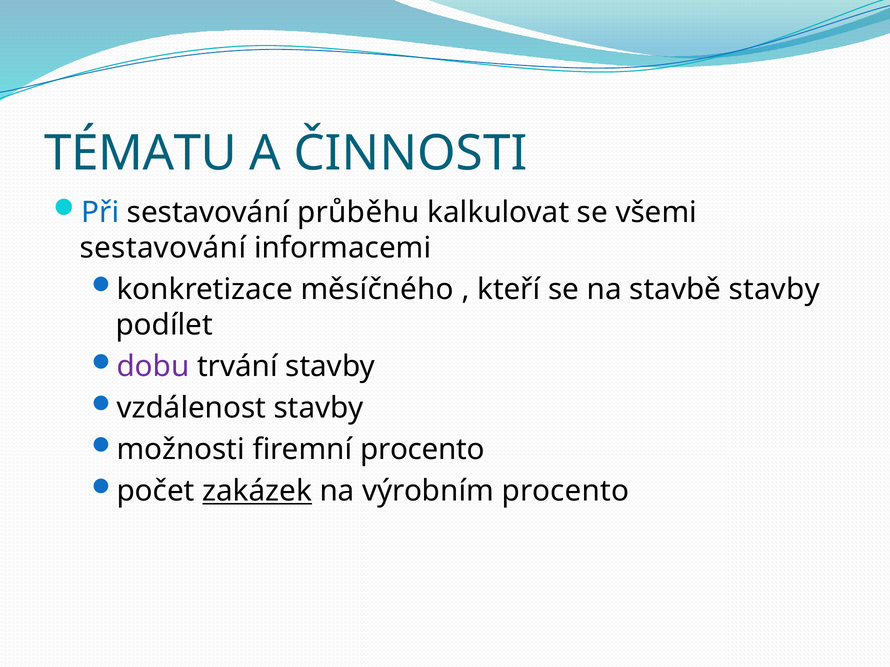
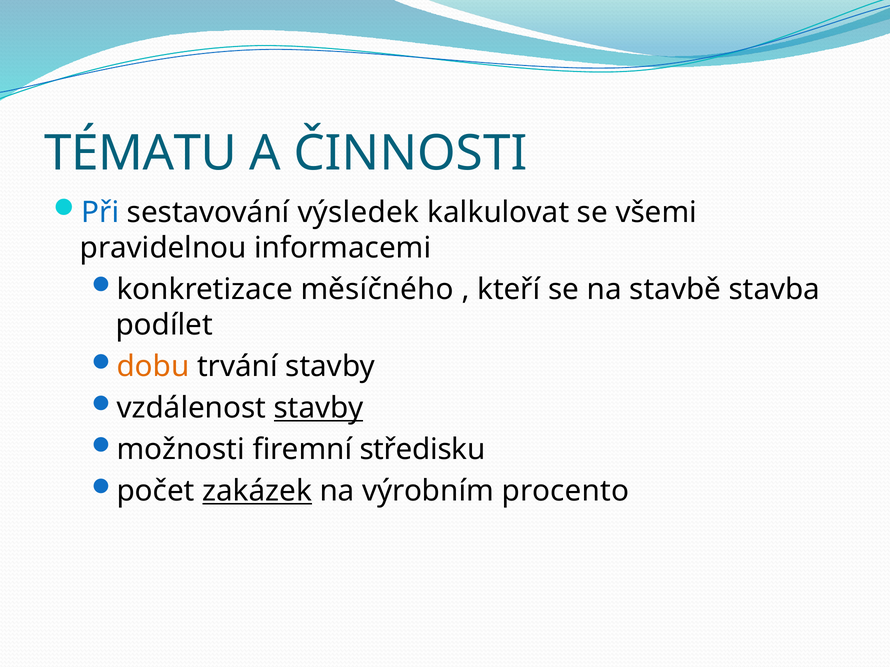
průběhu: průběhu -> výsledek
sestavování at (163, 248): sestavování -> pravidelnou
stavbě stavby: stavby -> stavba
dobu colour: purple -> orange
stavby at (319, 408) underline: none -> present
firemní procento: procento -> středisku
